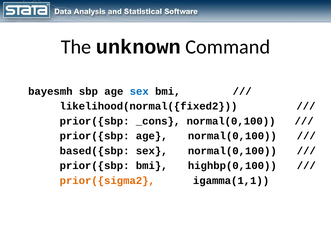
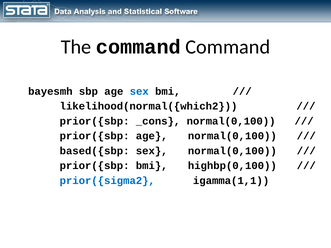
The unknown: unknown -> command
likelihood(normal({fixed2: likelihood(normal({fixed2 -> likelihood(normal({which2
prior({sigma2 colour: orange -> blue
